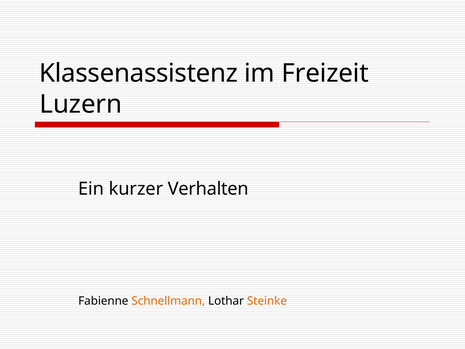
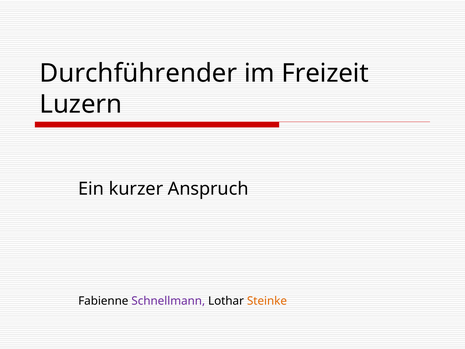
Klassenassistenz: Klassenassistenz -> Durchführender
Verhalten: Verhalten -> Anspruch
Schnellmann colour: orange -> purple
